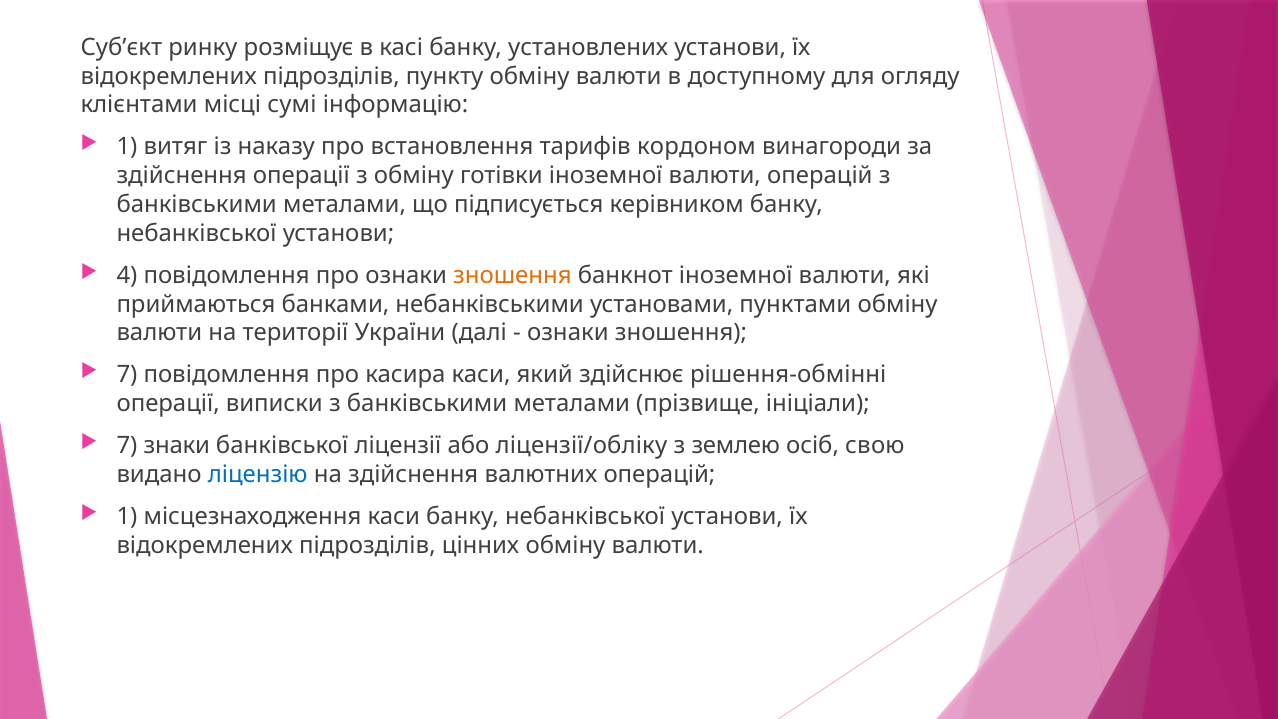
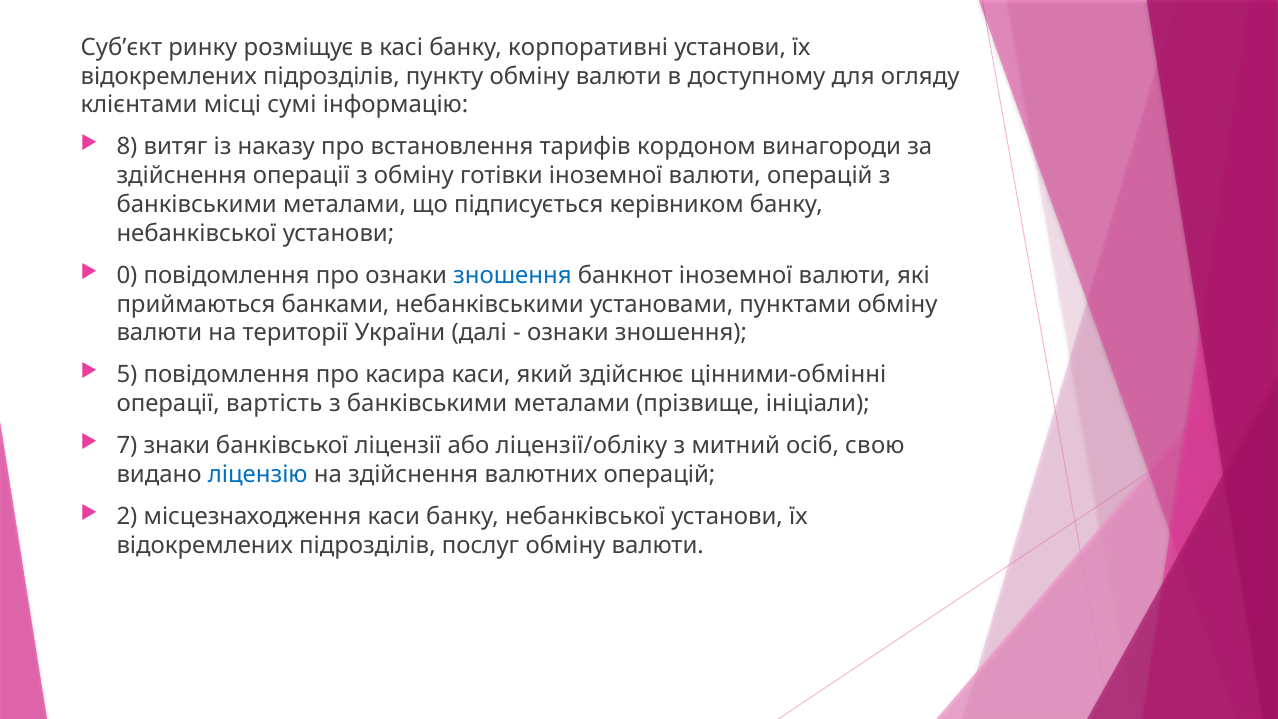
установлених: установлених -> корпоративні
1 at (127, 147): 1 -> 8
4: 4 -> 0
зношення at (512, 275) colour: orange -> blue
7 at (127, 375): 7 -> 5
рішення-обмінні: рішення-обмінні -> цінними-обмінні
виписки: виписки -> вартість
землею: землею -> митний
1 at (127, 517): 1 -> 2
цінних: цінних -> послуг
